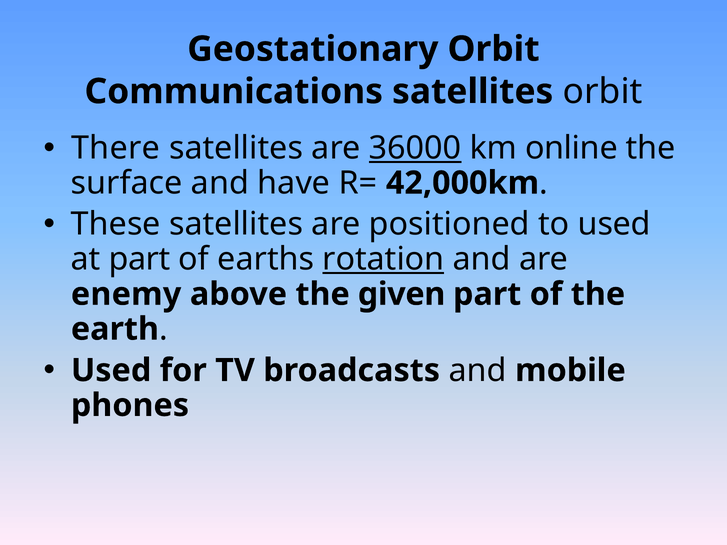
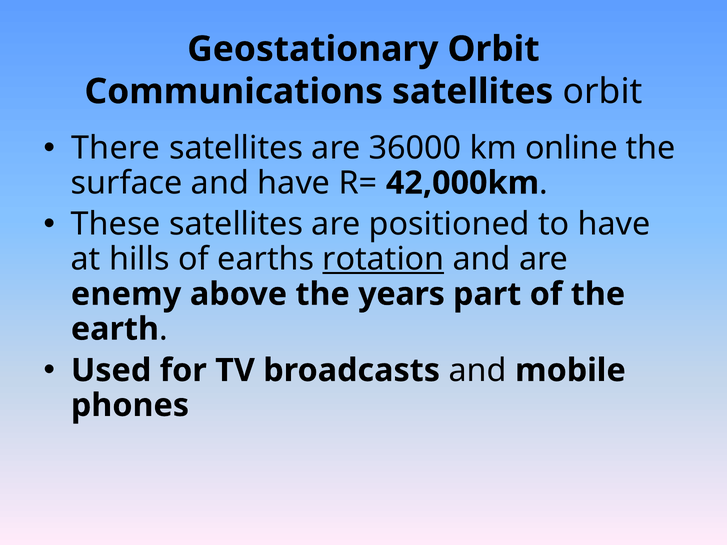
36000 underline: present -> none
to used: used -> have
at part: part -> hills
given: given -> years
